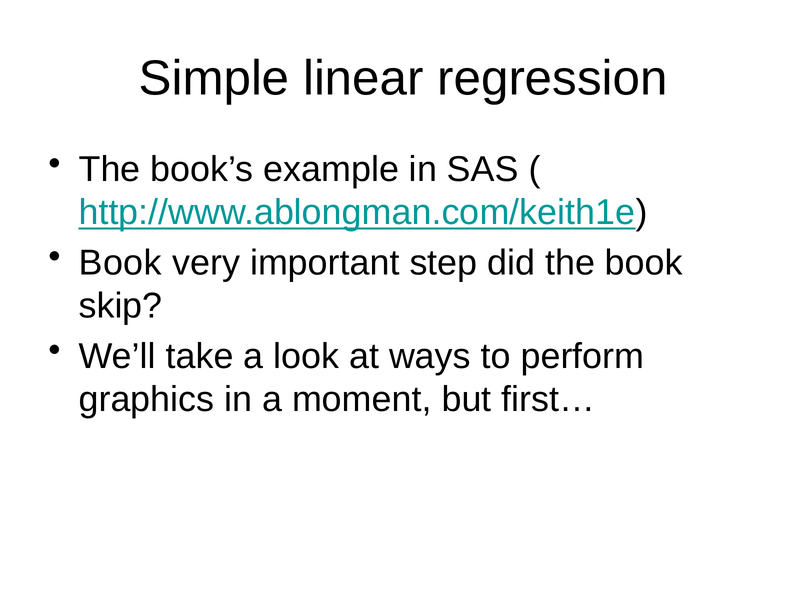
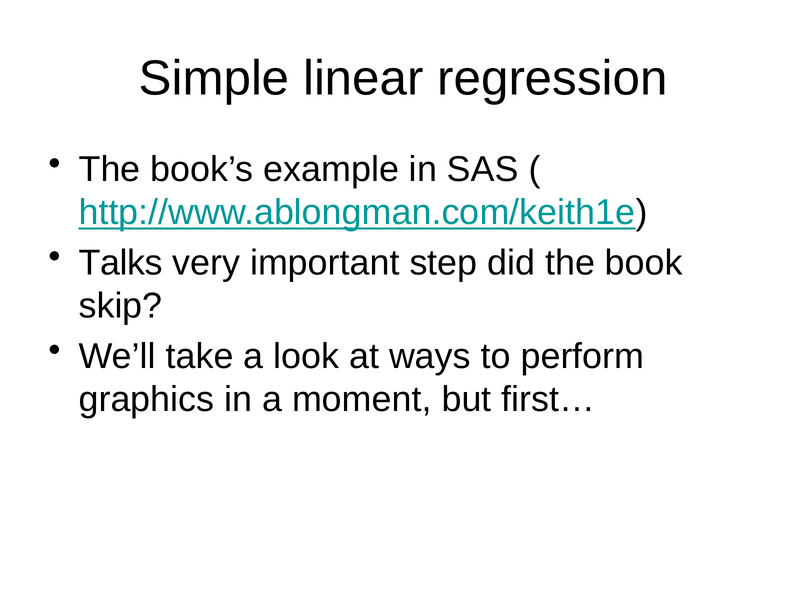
Book at (120, 263): Book -> Talks
